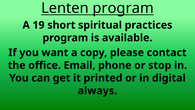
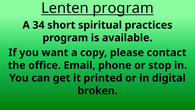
19: 19 -> 34
always: always -> broken
